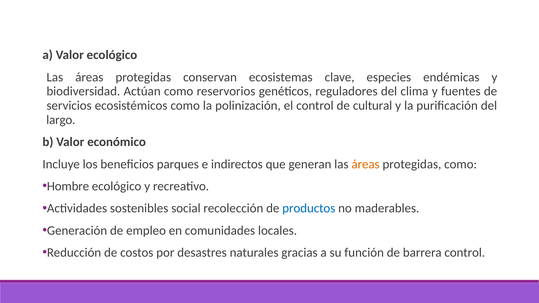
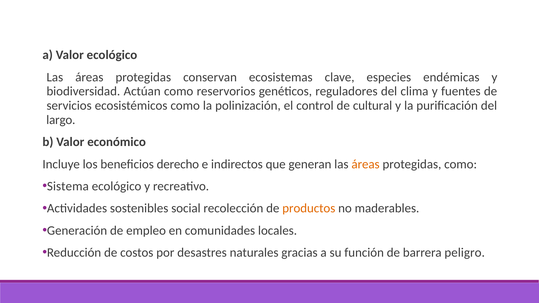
parques: parques -> derecho
Hombre: Hombre -> Sistema
productos colour: blue -> orange
barrera control: control -> peligro
